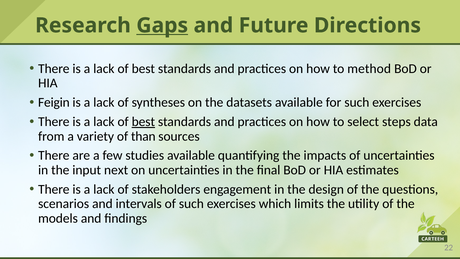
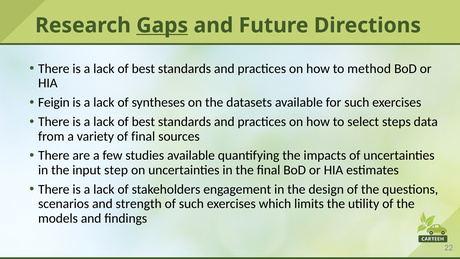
best at (143, 122) underline: present -> none
of than: than -> final
next: next -> step
intervals: intervals -> strength
